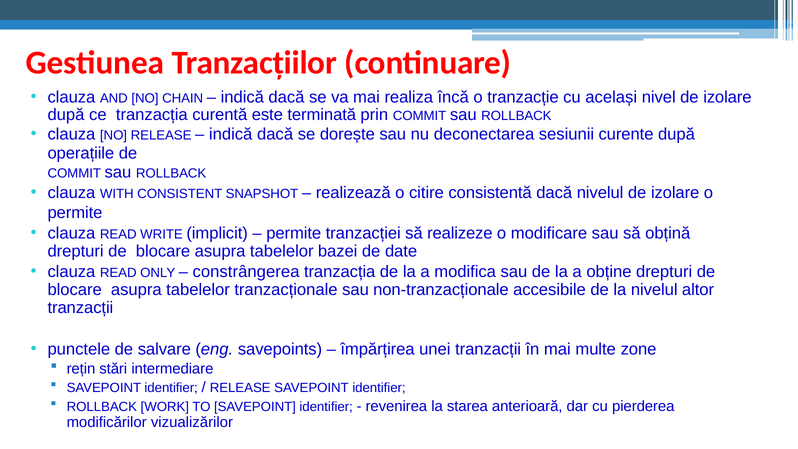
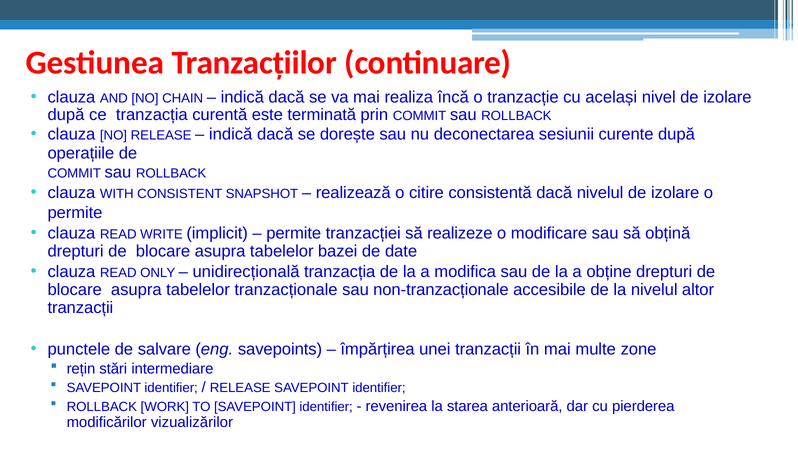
constrângerea: constrângerea -> unidirecțională
